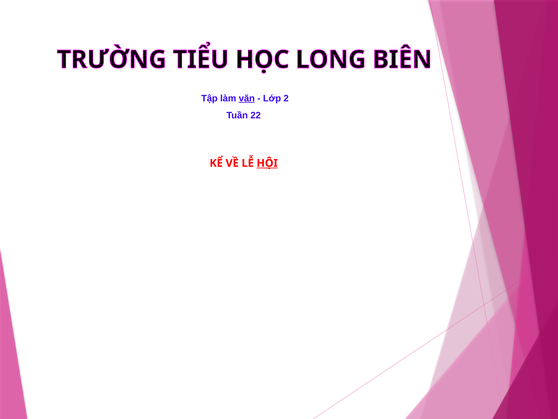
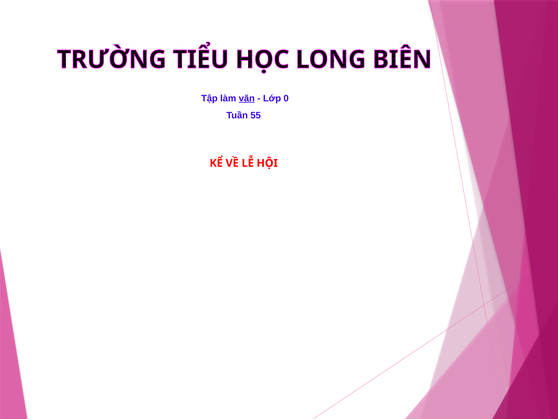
2: 2 -> 0
22: 22 -> 55
HỘI underline: present -> none
